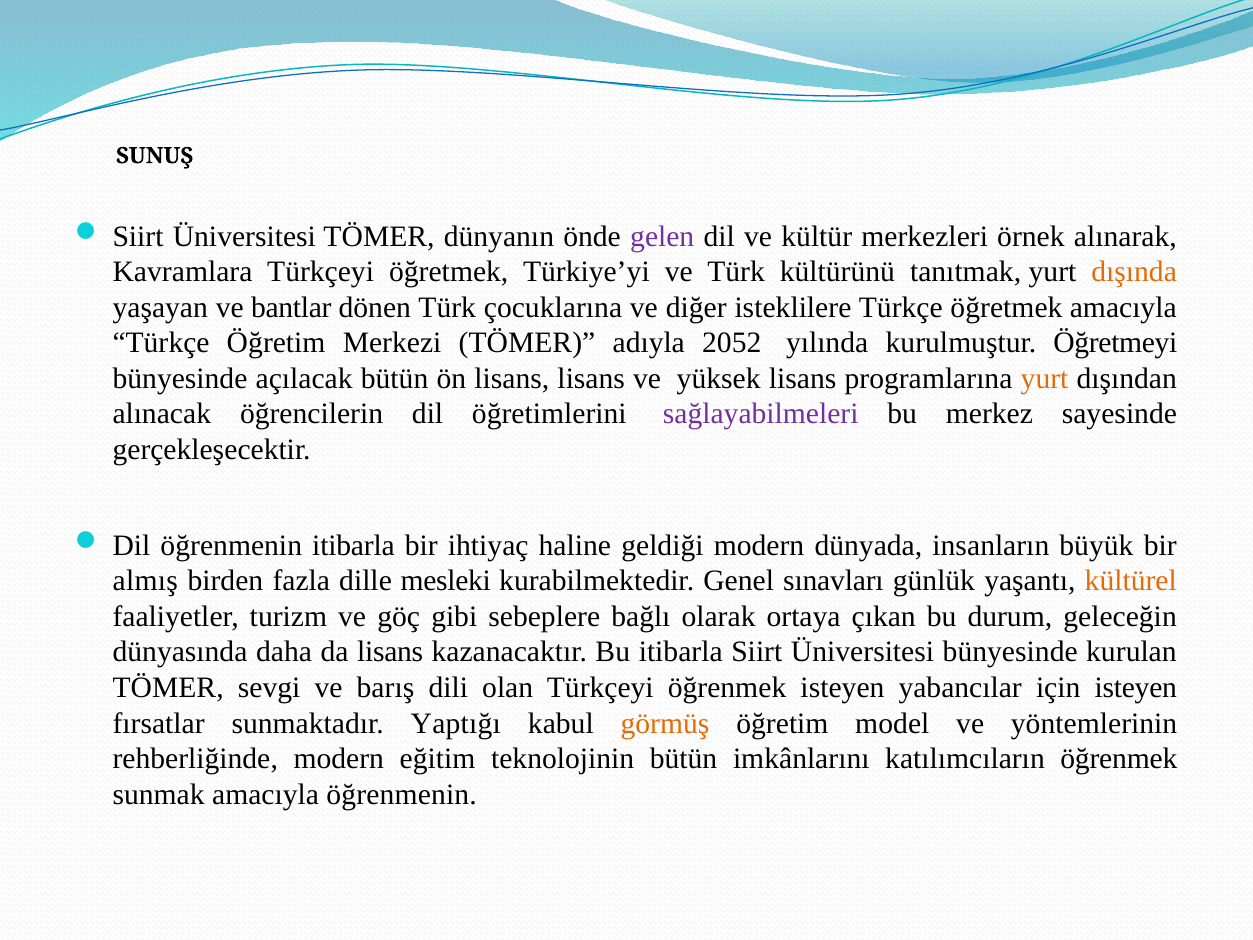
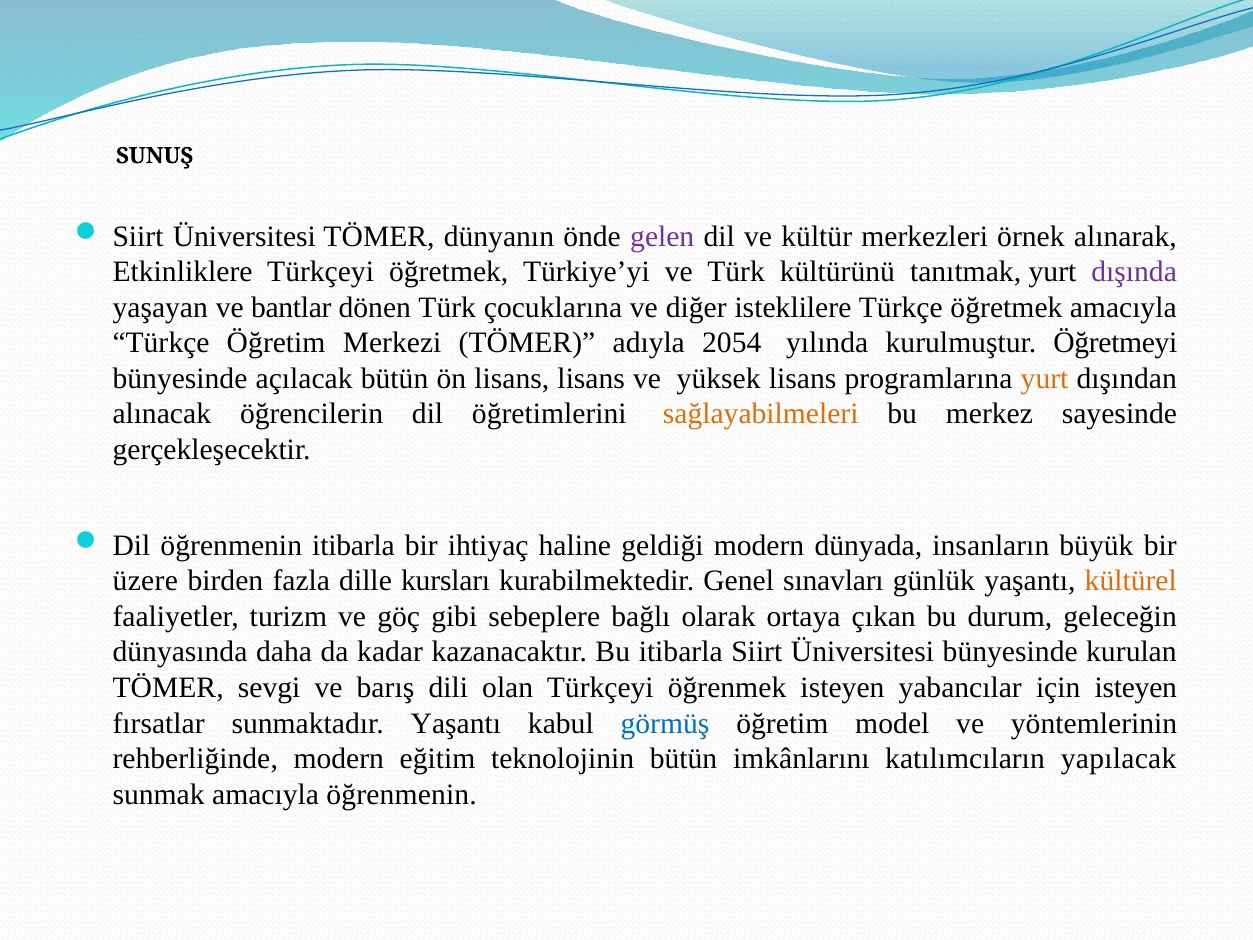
Kavramlara: Kavramlara -> Etkinliklere
dışında colour: orange -> purple
2052: 2052 -> 2054
sağlayabilmeleri colour: purple -> orange
almış: almış -> üzere
mesleki: mesleki -> kursları
da lisans: lisans -> kadar
sunmaktadır Yaptığı: Yaptığı -> Yaşantı
görmüş colour: orange -> blue
katılımcıların öğrenmek: öğrenmek -> yapılacak
